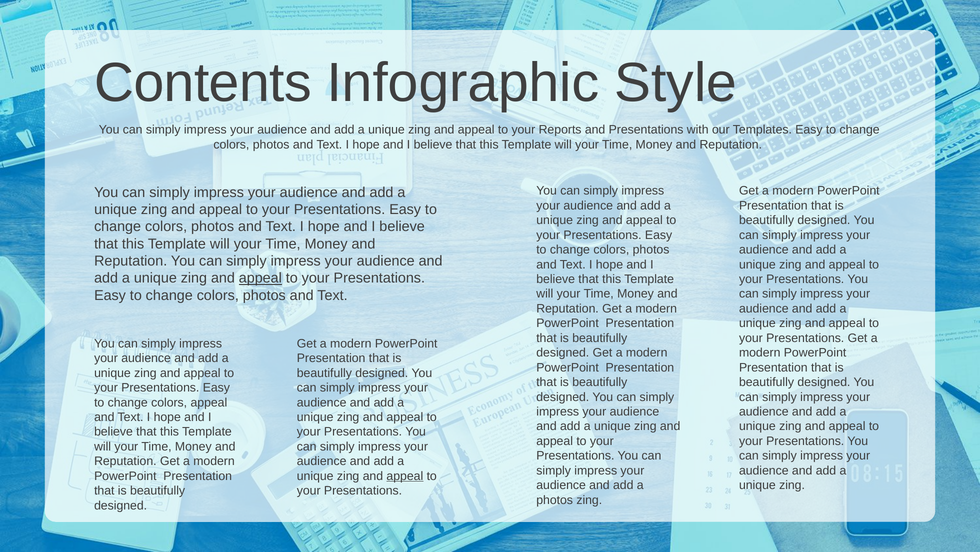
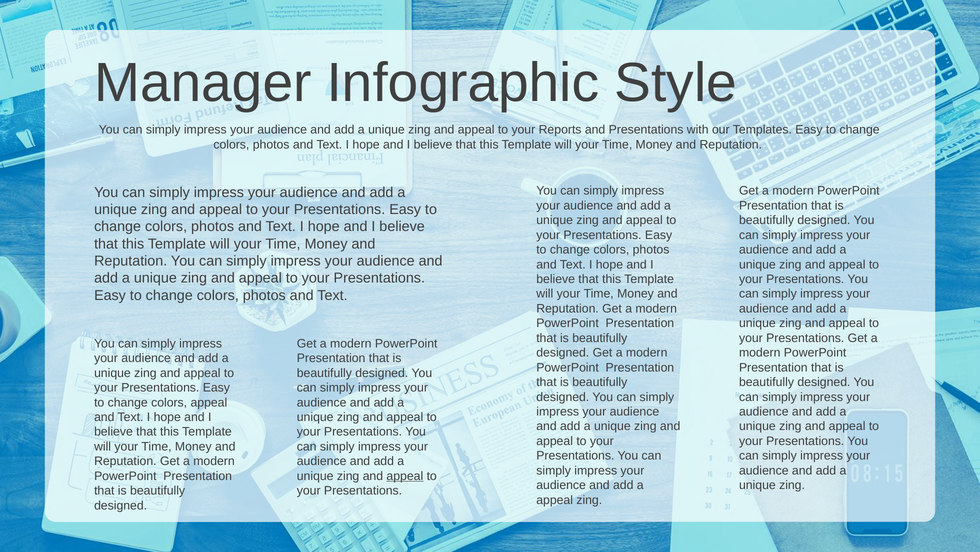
Contents: Contents -> Manager
appeal at (260, 278) underline: present -> none
photos at (555, 499): photos -> appeal
